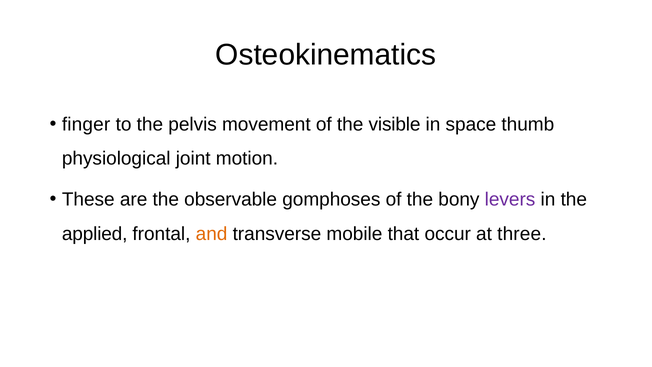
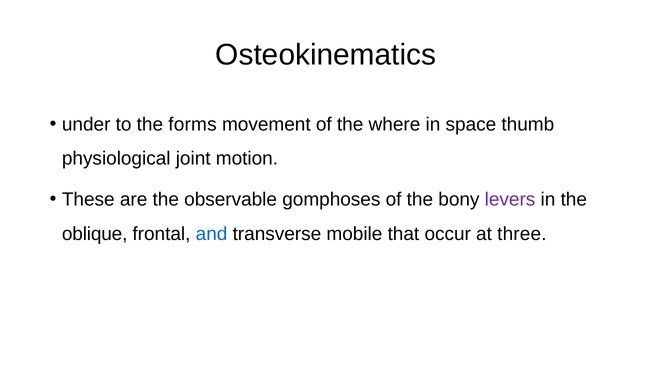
finger: finger -> under
pelvis: pelvis -> forms
visible: visible -> where
applied: applied -> oblique
and colour: orange -> blue
